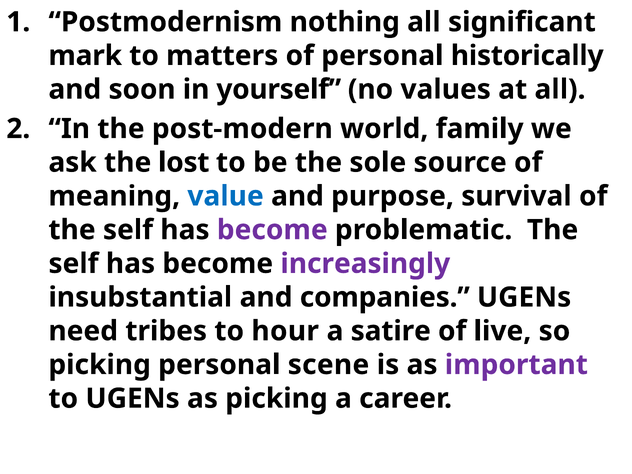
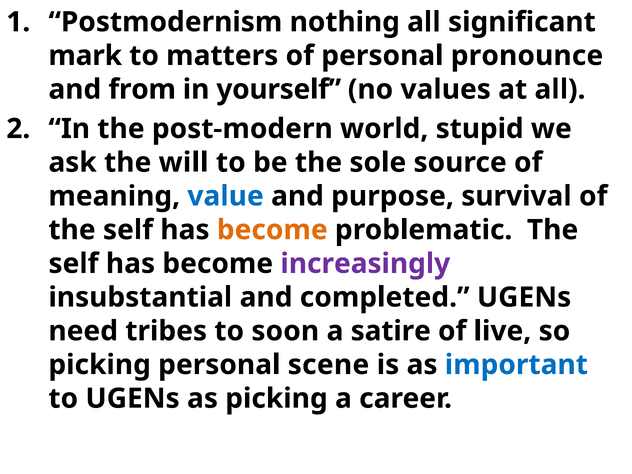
historically: historically -> pronounce
soon: soon -> from
family: family -> stupid
lost: lost -> will
become at (272, 230) colour: purple -> orange
companies: companies -> completed
hour: hour -> soon
important colour: purple -> blue
